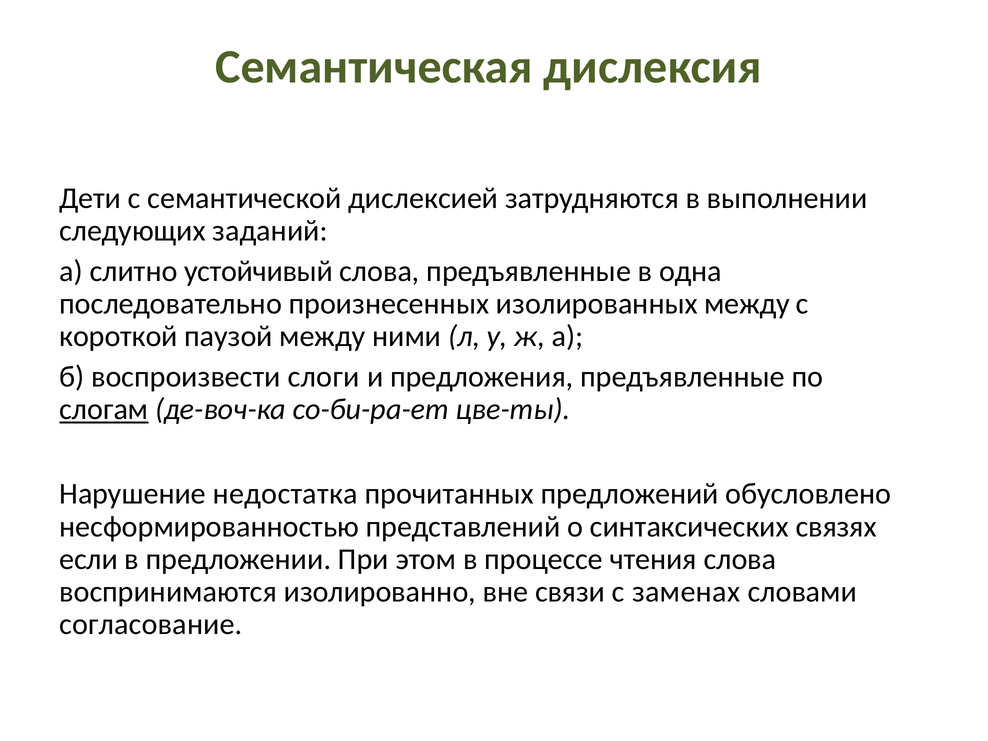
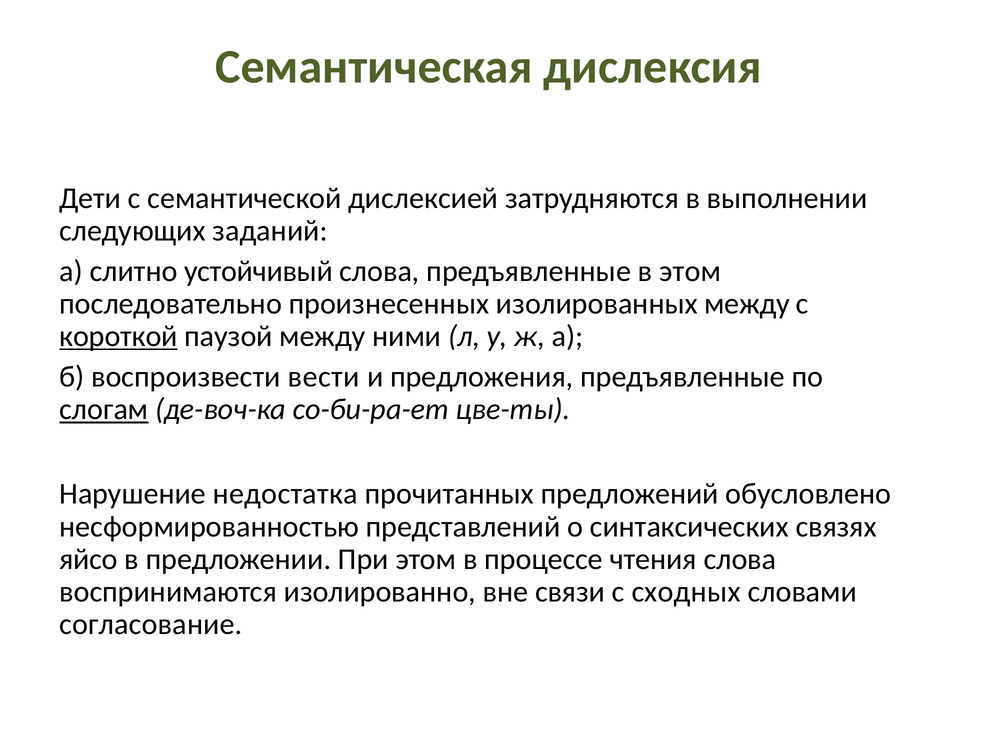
в одна: одна -> этом
короткой underline: none -> present
слоги: слоги -> вести
если: если -> яйсо
заменах: заменах -> сходных
